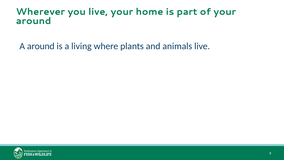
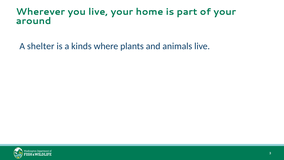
A around: around -> shelter
living: living -> kinds
